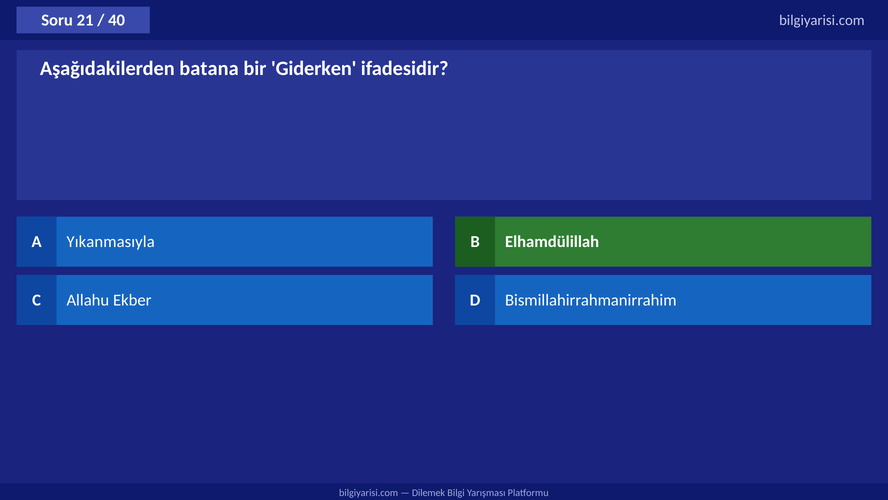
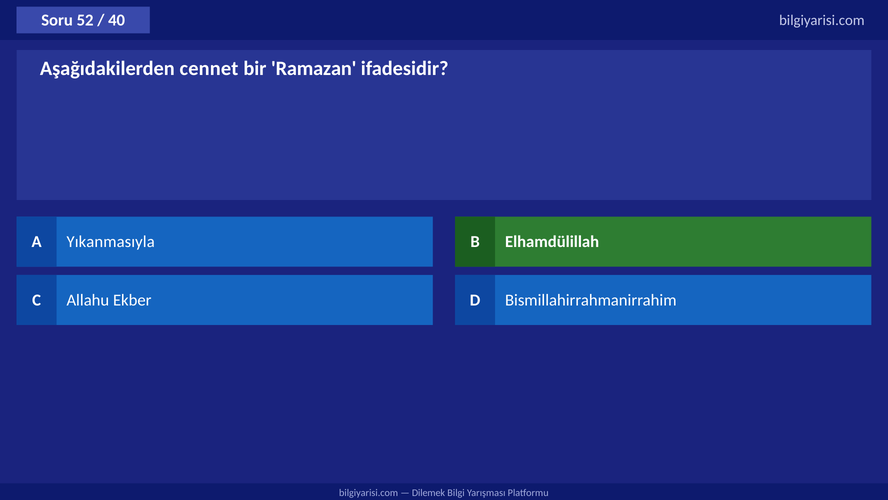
21: 21 -> 52
batana: batana -> cennet
Giderken: Giderken -> Ramazan
